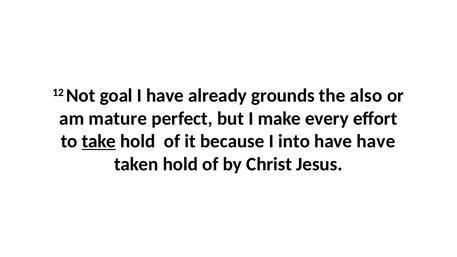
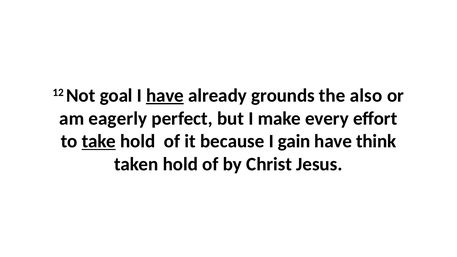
have at (165, 96) underline: none -> present
mature: mature -> eagerly
into: into -> gain
have have: have -> think
